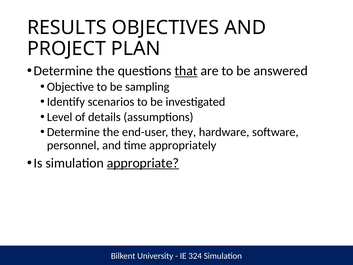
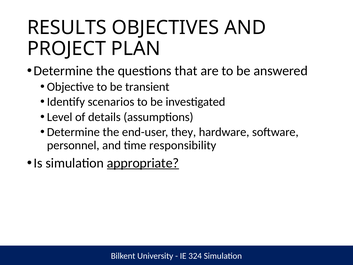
that underline: present -> none
sampling: sampling -> transient
appropriately: appropriately -> responsibility
